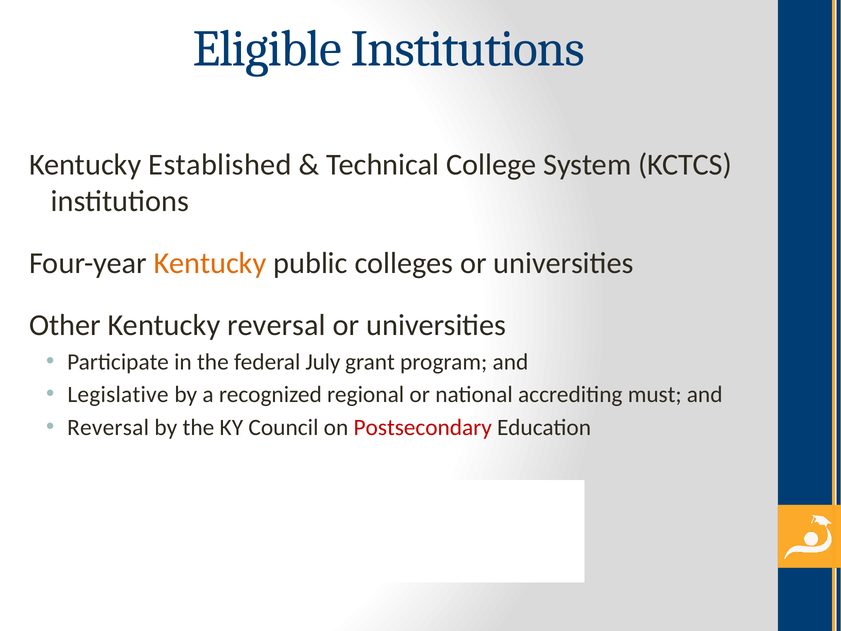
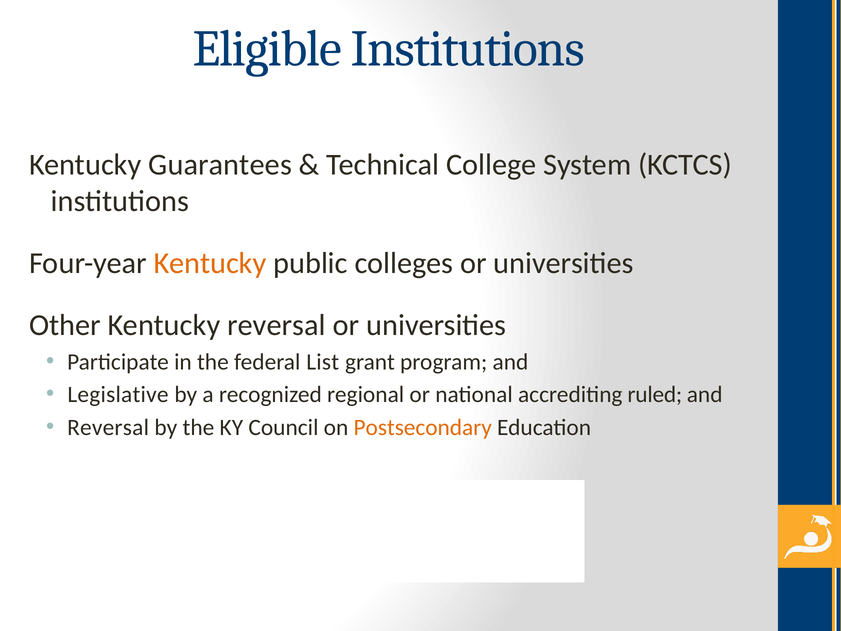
Established: Established -> Guarantees
July: July -> List
must: must -> ruled
Postsecondary colour: red -> orange
